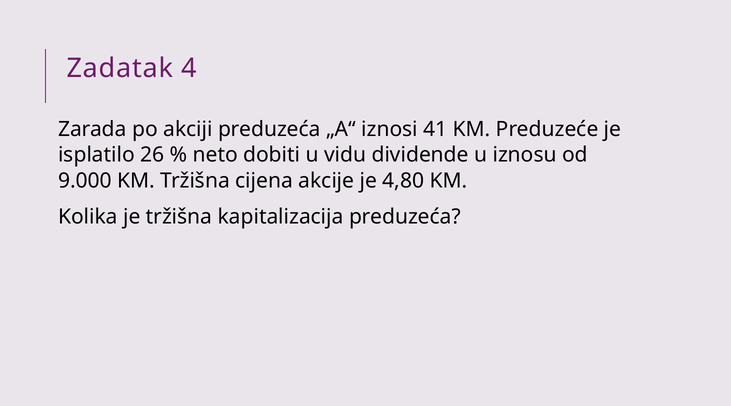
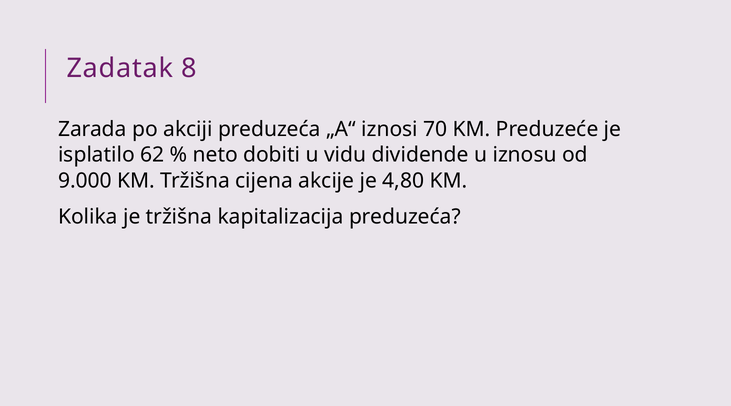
4: 4 -> 8
41: 41 -> 70
26: 26 -> 62
